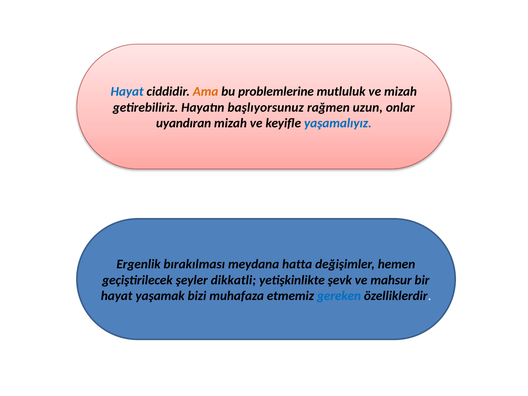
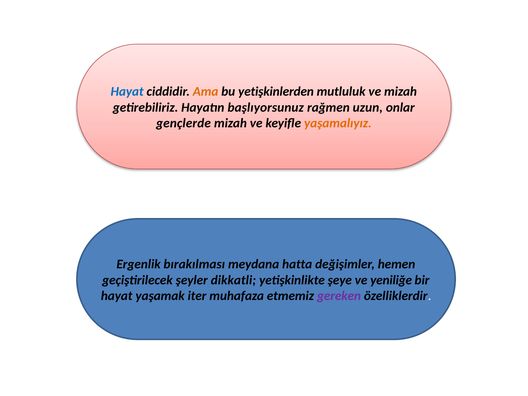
problemlerine: problemlerine -> yetişkinlerden
uyandıran: uyandıran -> gençlerde
yaşamalıyız colour: blue -> orange
şevk: şevk -> şeye
mahsur: mahsur -> yeniliğe
bizi: bizi -> iter
gereken colour: blue -> purple
